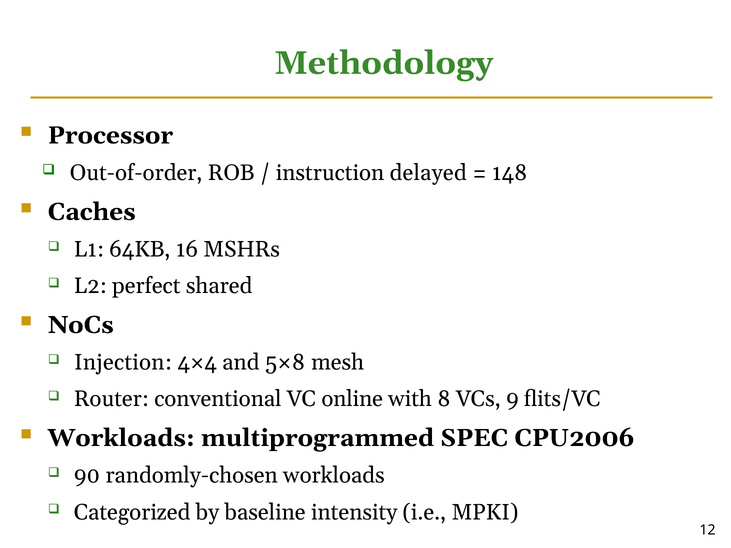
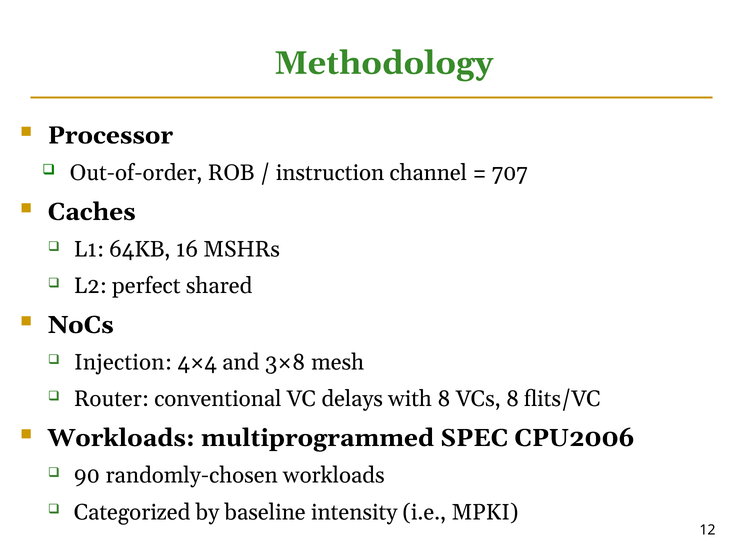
delayed: delayed -> channel
148: 148 -> 707
5×8: 5×8 -> 3×8
online: online -> delays
VCs 9: 9 -> 8
